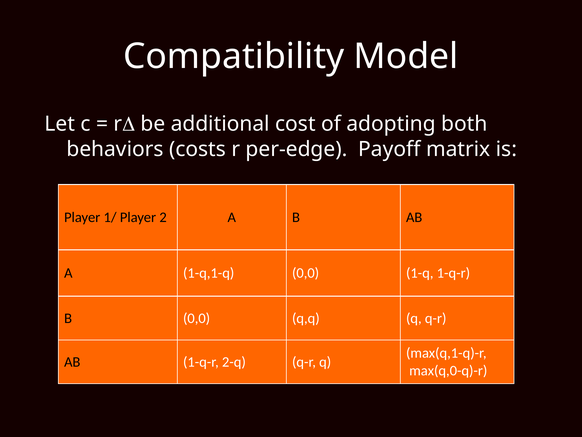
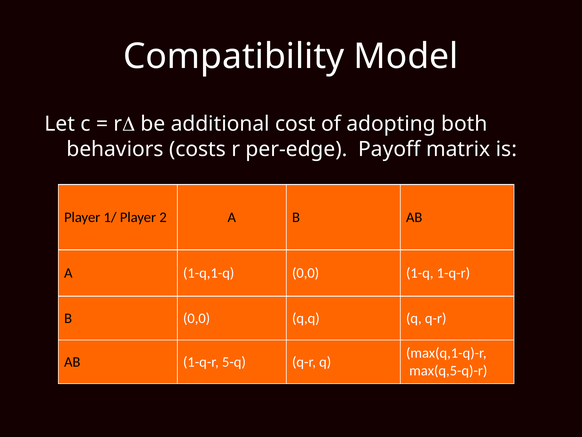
2-q: 2-q -> 5-q
max(q,0-q)-r: max(q,0-q)-r -> max(q,5-q)-r
